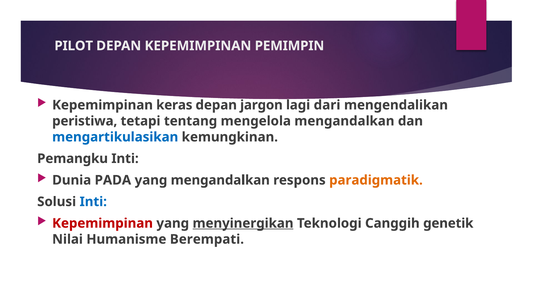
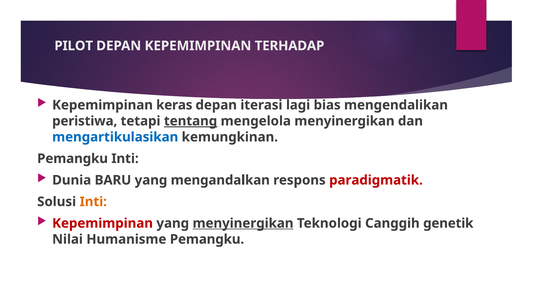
PEMIMPIN: PEMIMPIN -> TERHADAP
jargon: jargon -> iterasi
dari: dari -> bias
tentang underline: none -> present
mengelola mengandalkan: mengandalkan -> menyinergikan
PADA: PADA -> BARU
paradigmatik colour: orange -> red
Inti at (93, 202) colour: blue -> orange
Humanisme Berempati: Berempati -> Pemangku
